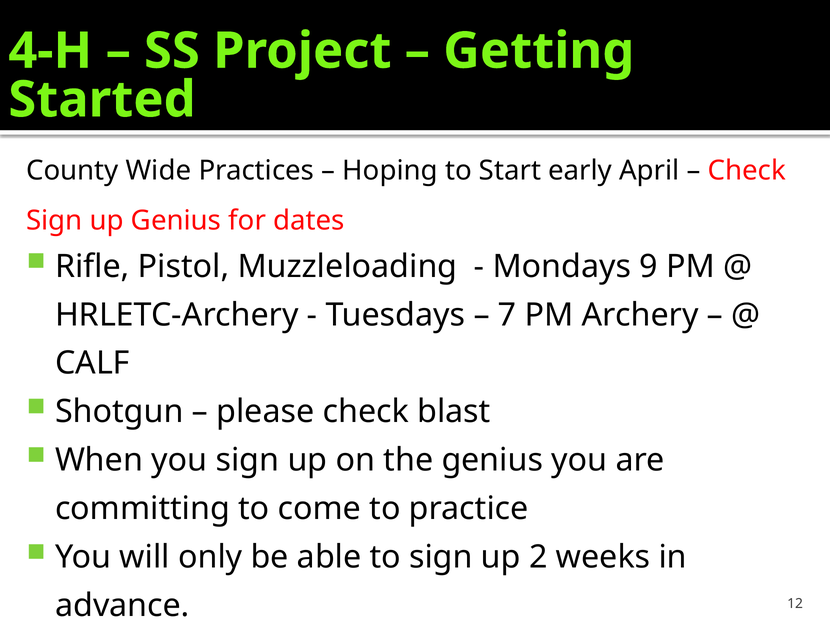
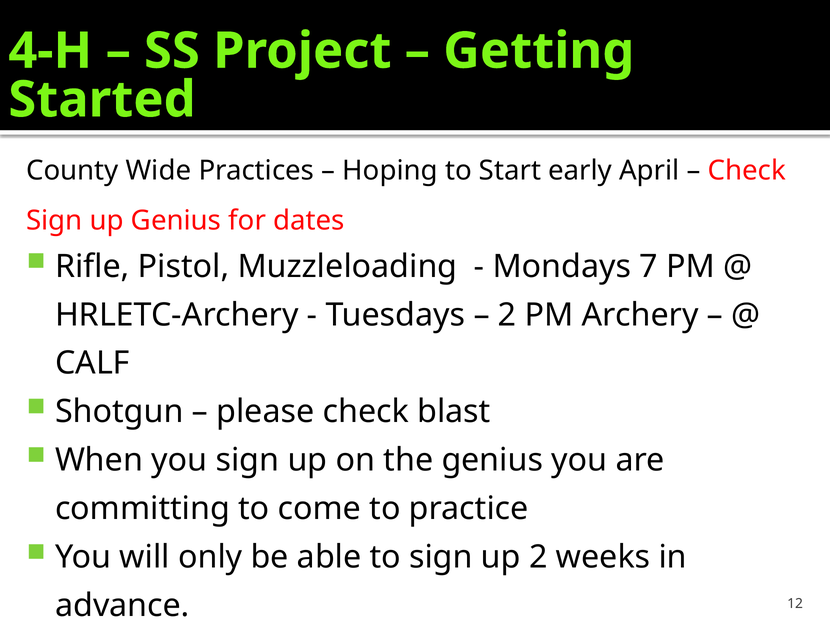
9: 9 -> 7
7 at (507, 315): 7 -> 2
